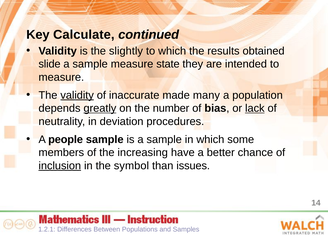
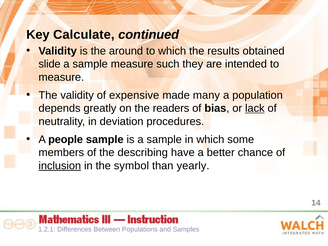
slightly: slightly -> around
state: state -> such
validity at (77, 95) underline: present -> none
inaccurate: inaccurate -> expensive
greatly underline: present -> none
number: number -> readers
increasing: increasing -> describing
issues: issues -> yearly
